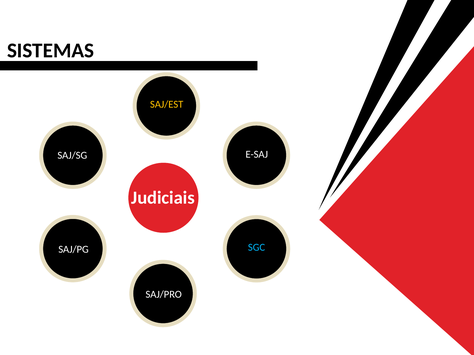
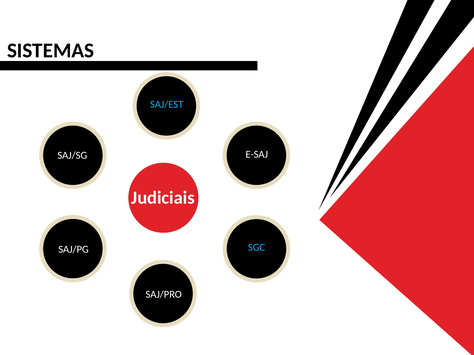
SAJ/EST colour: yellow -> light blue
